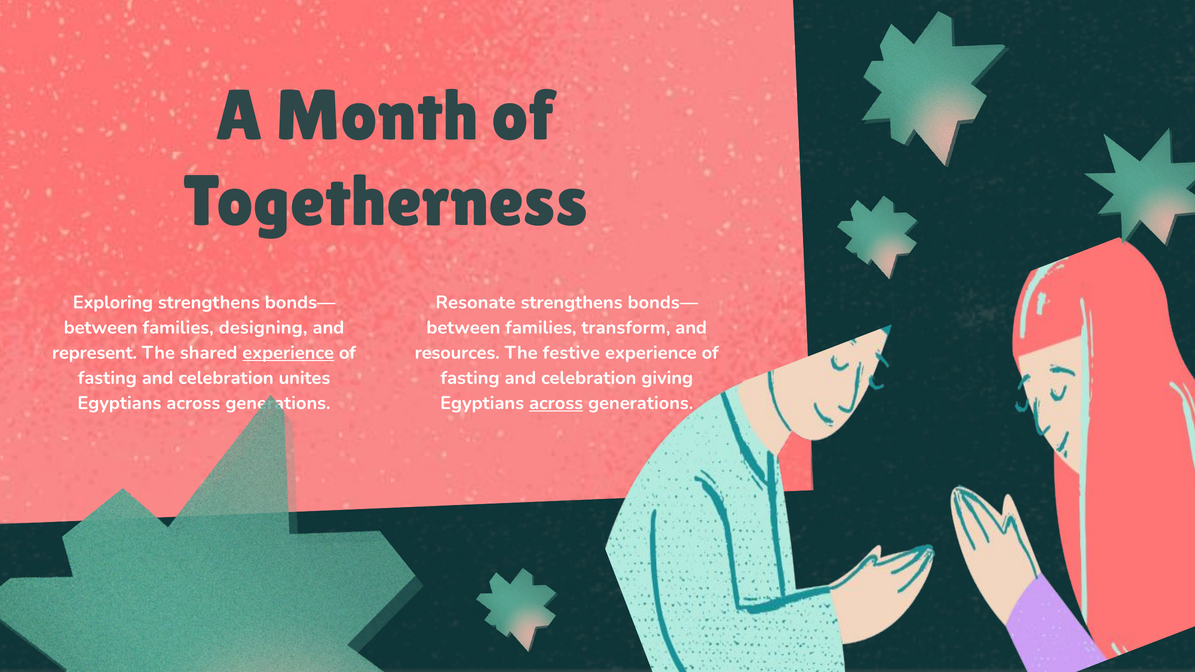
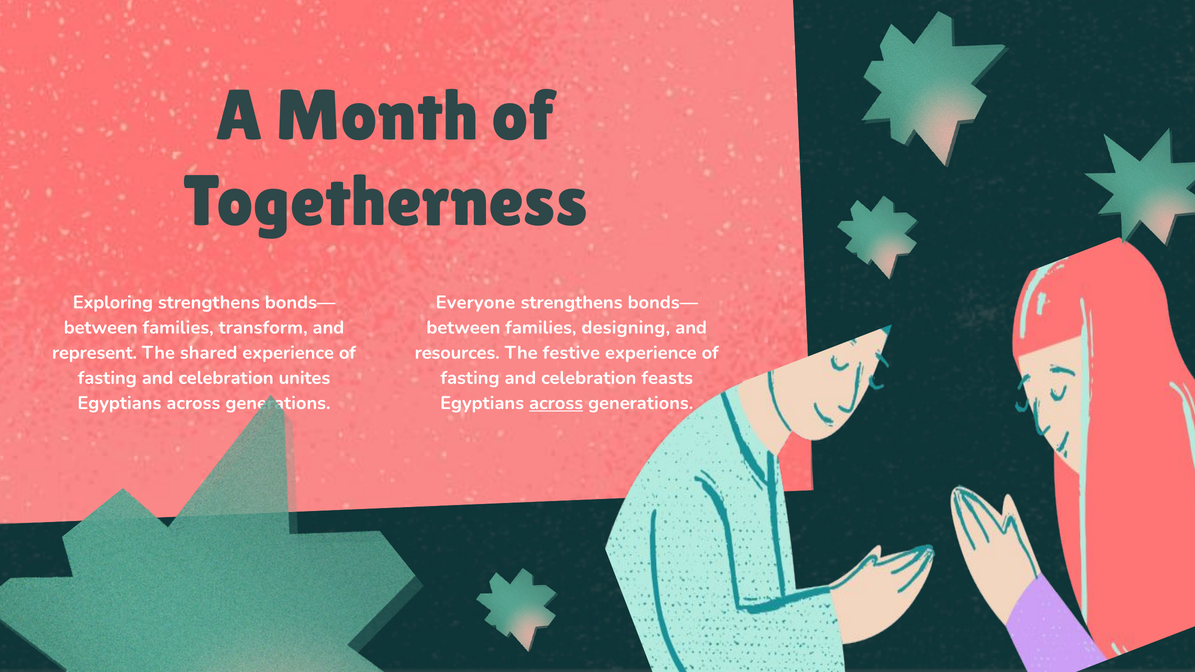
Resonate: Resonate -> Everyone
designing: designing -> transform
transform: transform -> designing
experience at (288, 353) underline: present -> none
giving: giving -> feasts
